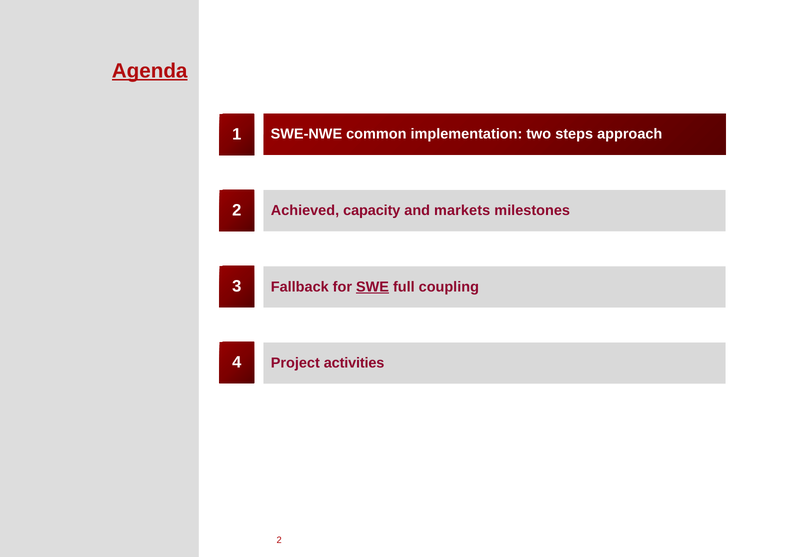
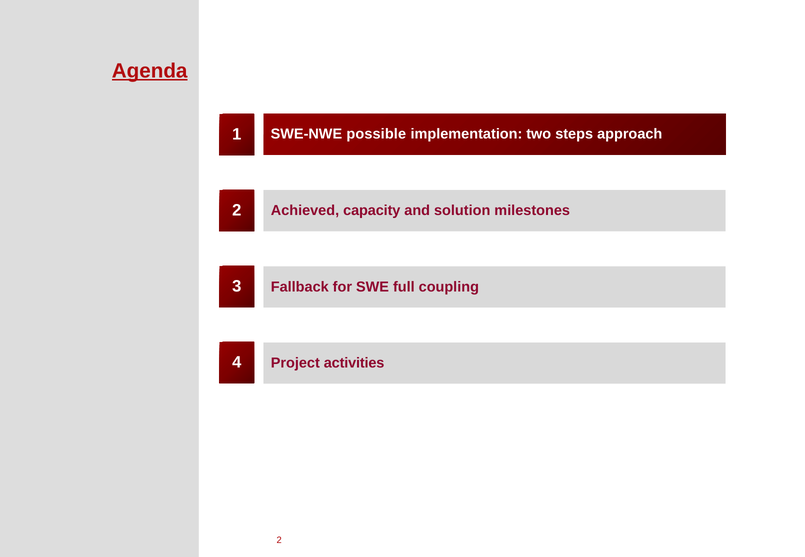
common: common -> possible
markets: markets -> solution
SWE underline: present -> none
